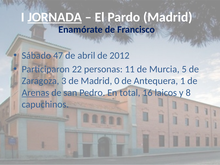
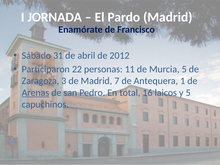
JORNADA underline: present -> none
47: 47 -> 31
0: 0 -> 7
y 8: 8 -> 5
